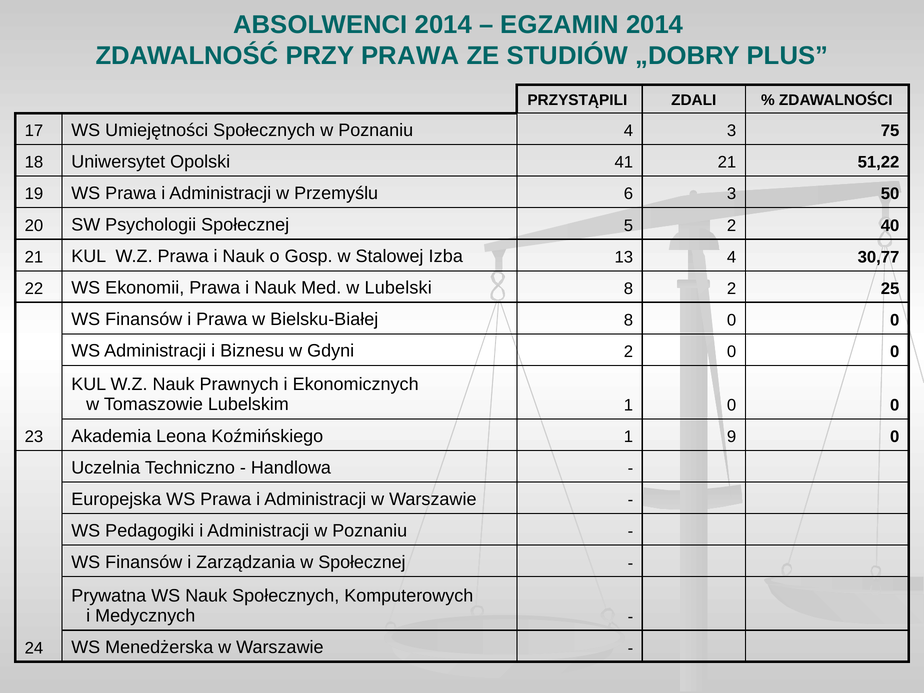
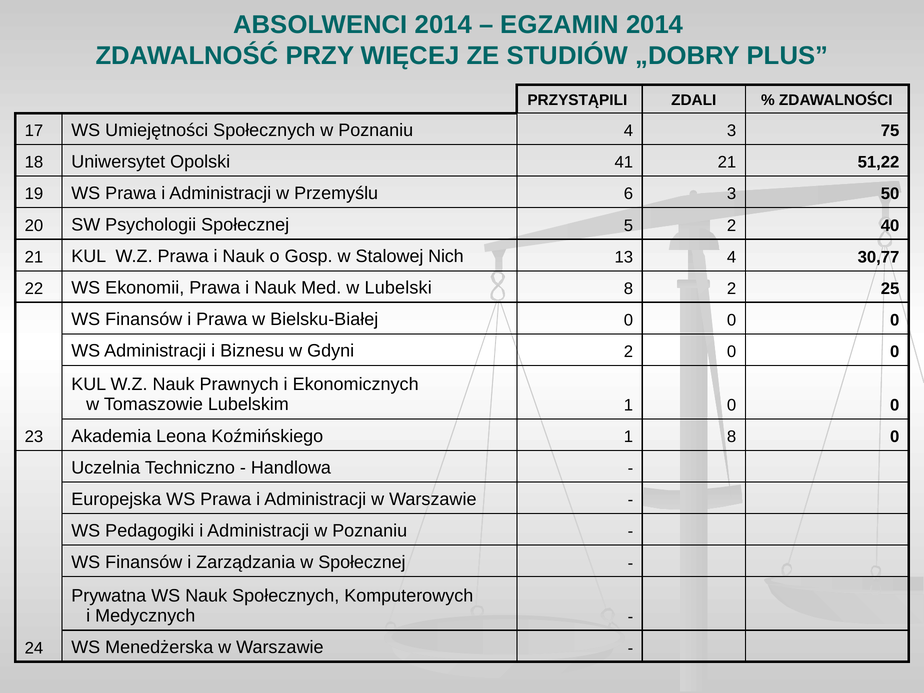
PRZY PRAWA: PRAWA -> WIĘCEJ
Izba: Izba -> Nich
Bielsku-Białej 8: 8 -> 0
1 9: 9 -> 8
